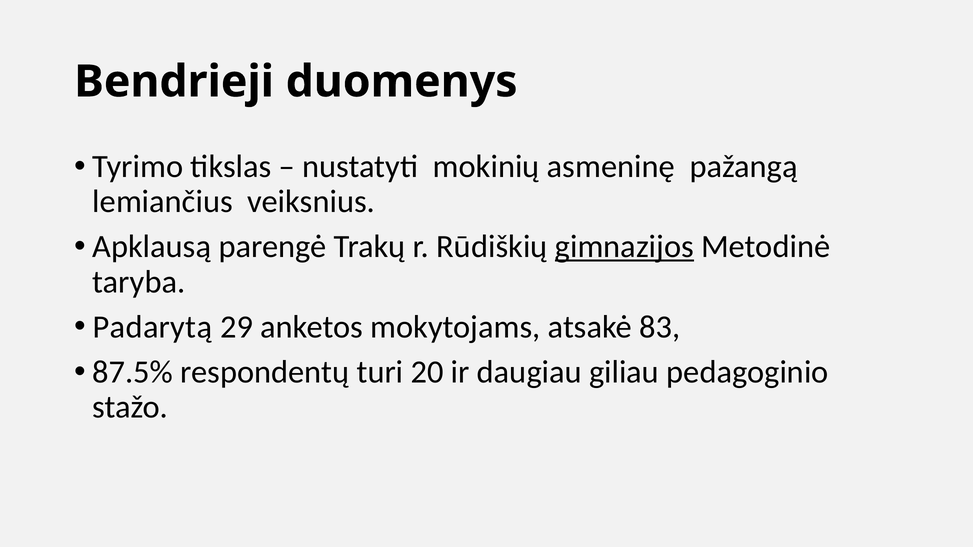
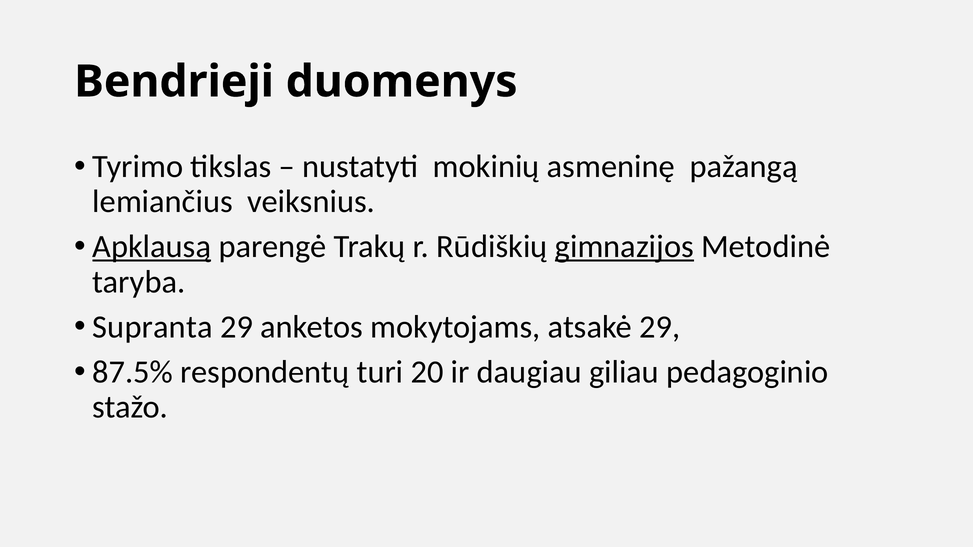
Apklausą underline: none -> present
Padarytą: Padarytą -> Supranta
atsakė 83: 83 -> 29
